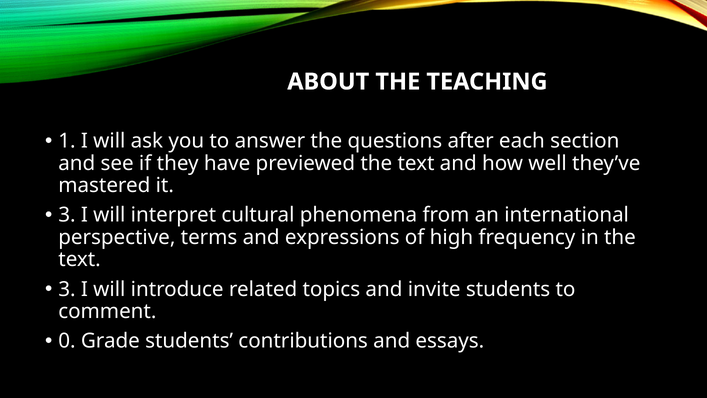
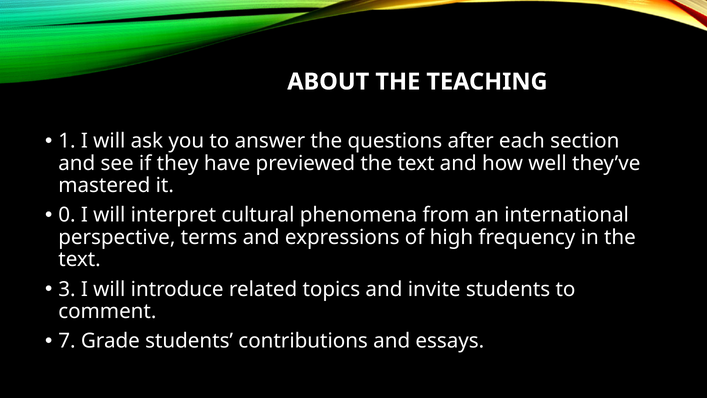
3 at (67, 215): 3 -> 0
0: 0 -> 7
